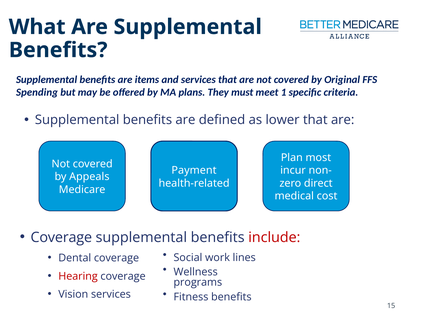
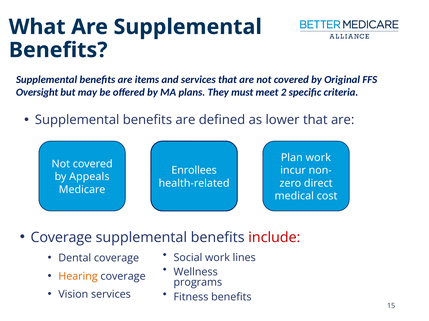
Spending: Spending -> Oversight
1: 1 -> 2
Plan most: most -> work
Payment: Payment -> Enrollees
Hearing colour: red -> orange
